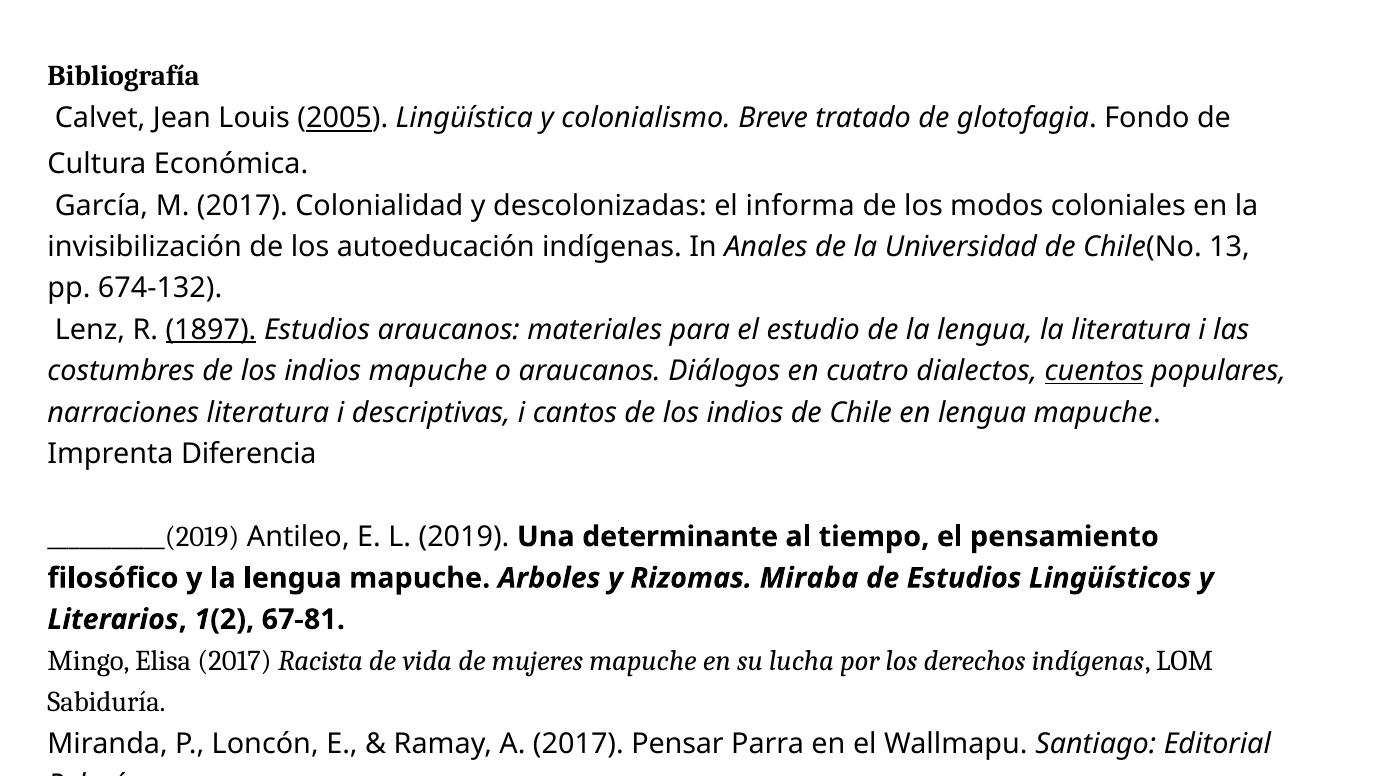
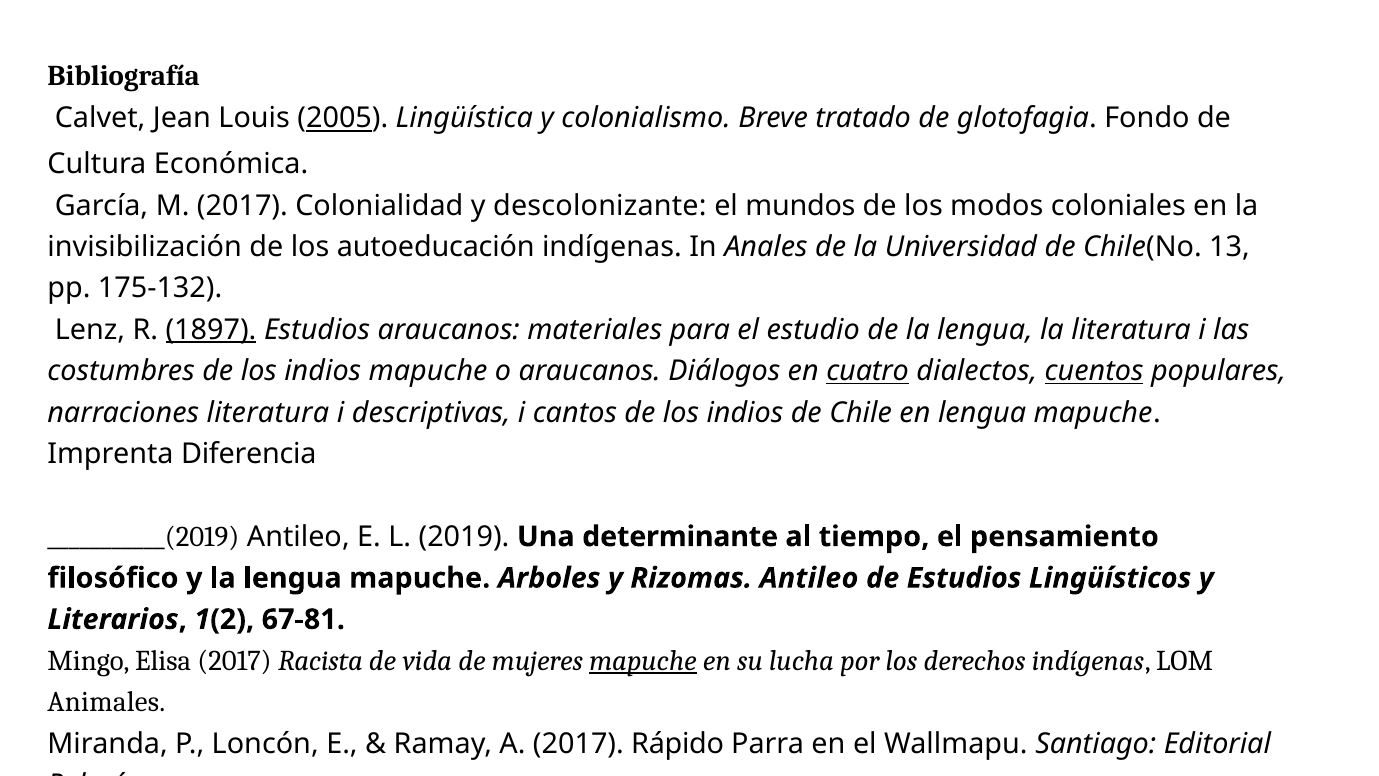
descolonizadas: descolonizadas -> descolonizante
informa: informa -> mundos
674-132: 674-132 -> 175-132
cuatro underline: none -> present
Rizomas Miraba: Miraba -> Antileo
mapuche at (643, 661) underline: none -> present
Sabiduría: Sabiduría -> Animales
Pensar: Pensar -> Rápido
